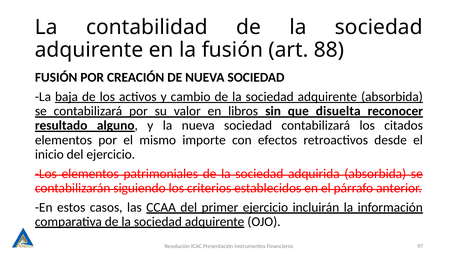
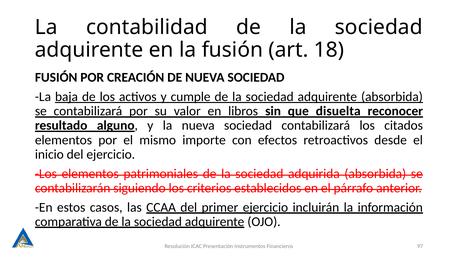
88: 88 -> 18
cambio: cambio -> cumple
